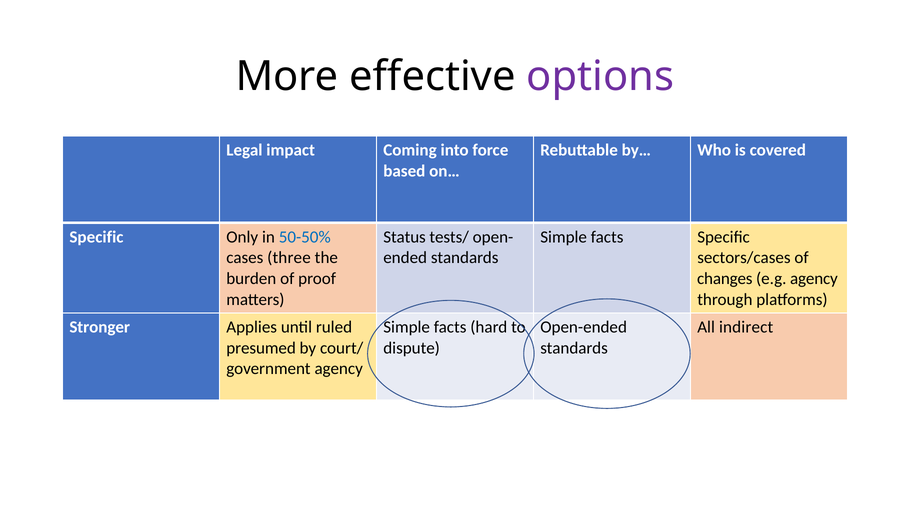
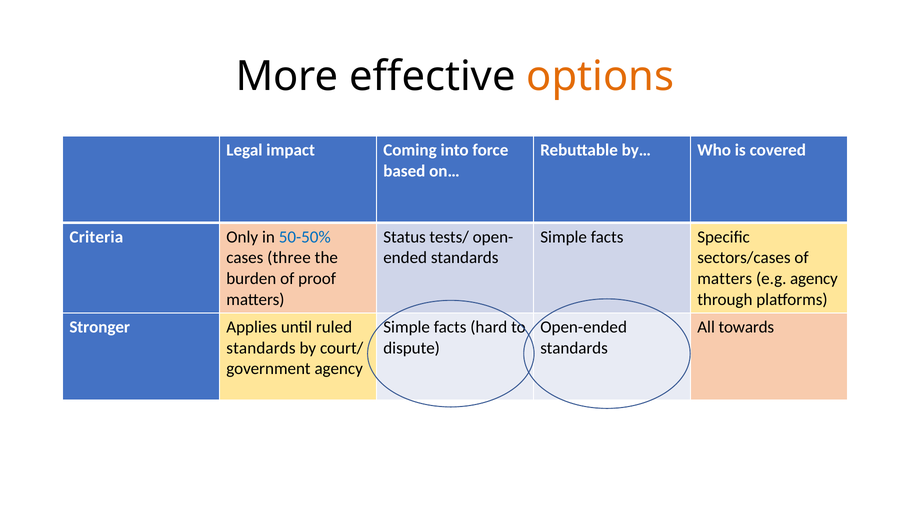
options colour: purple -> orange
Specific at (96, 237): Specific -> Criteria
changes at (725, 279): changes -> matters
indirect: indirect -> towards
presumed at (261, 348): presumed -> standards
